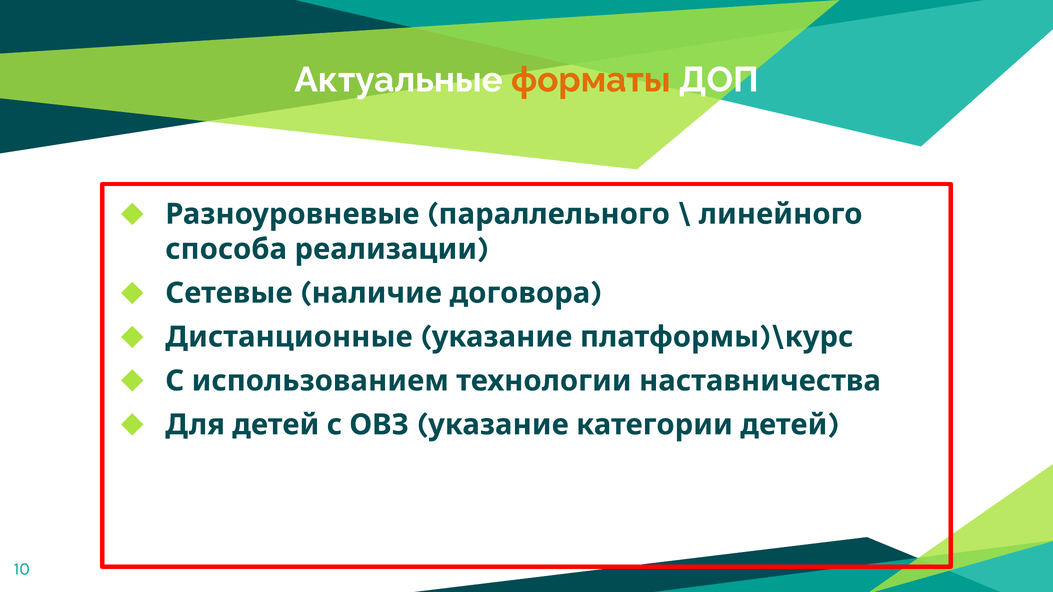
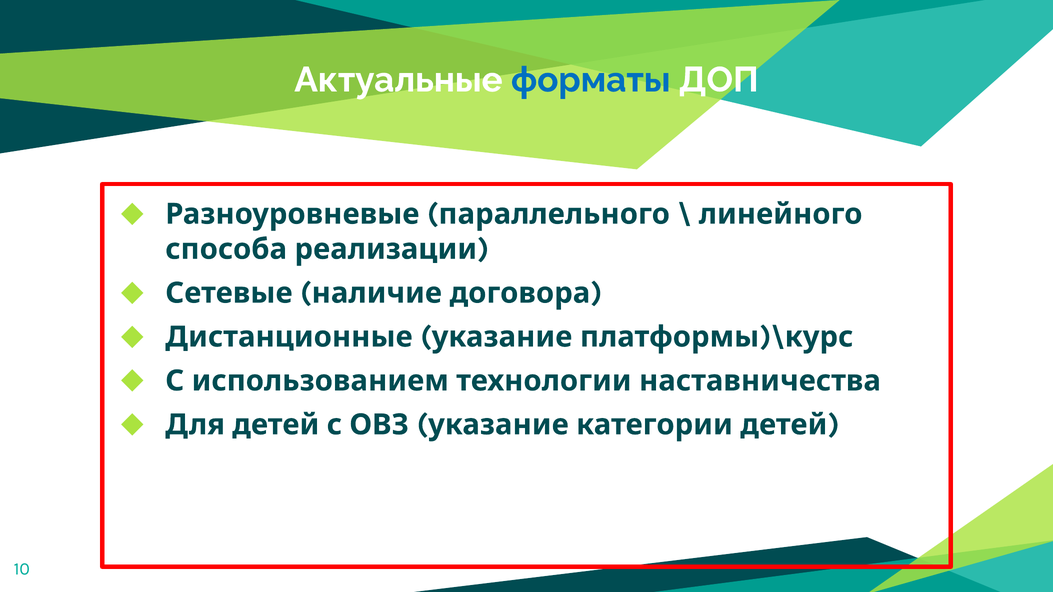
форматы colour: orange -> blue
